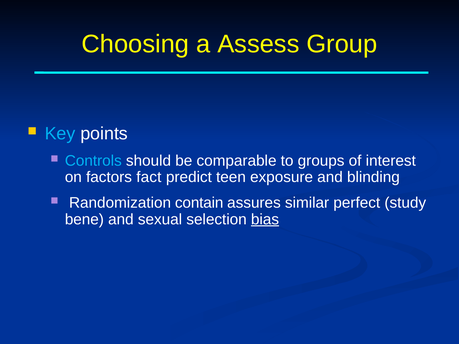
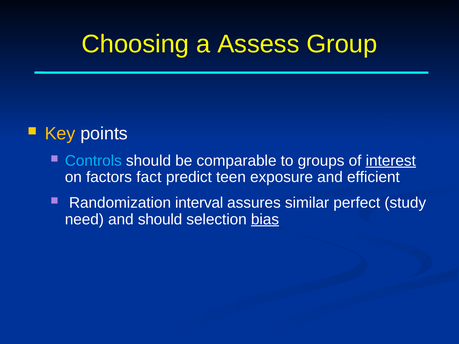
Key colour: light blue -> yellow
interest underline: none -> present
blinding: blinding -> efficient
contain: contain -> interval
bene: bene -> need
and sexual: sexual -> should
